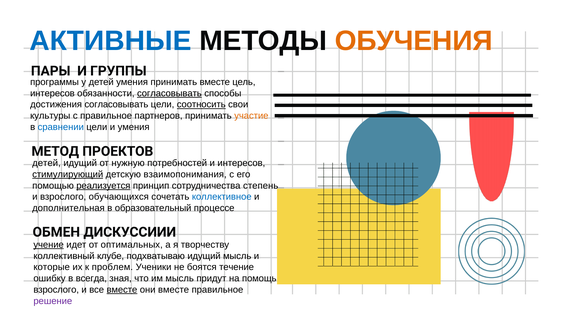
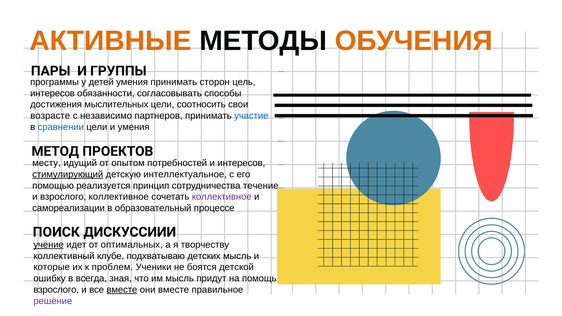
АКТИВНЫЕ colour: blue -> orange
принимать вместе: вместе -> сторон
согласовывать at (169, 93) underline: present -> none
достижения согласовывать: согласовывать -> мыслительных
соотносить underline: present -> none
культуры: культуры -> возрасте
с правильное: правильное -> независимо
участие colour: orange -> blue
детей at (47, 163): детей -> месту
нужную: нужную -> опытом
взаимопонимания: взаимопонимания -> интеллектуальное
реализуется underline: present -> none
степень: степень -> течение
взрослого обучающихся: обучающихся -> коллективное
коллективное at (222, 197) colour: blue -> purple
дополнительная: дополнительная -> самореализации
ОБМЕН: ОБМЕН -> ПОИСК
подхватываю идущий: идущий -> детских
течение: течение -> детской
